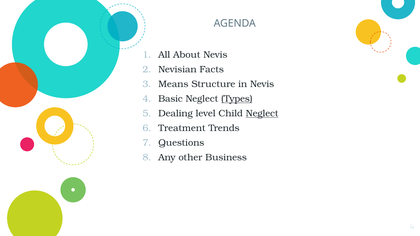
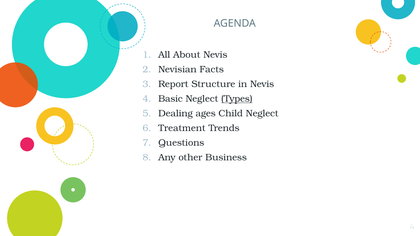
Means: Means -> Report
level: level -> ages
Neglect at (262, 114) underline: present -> none
